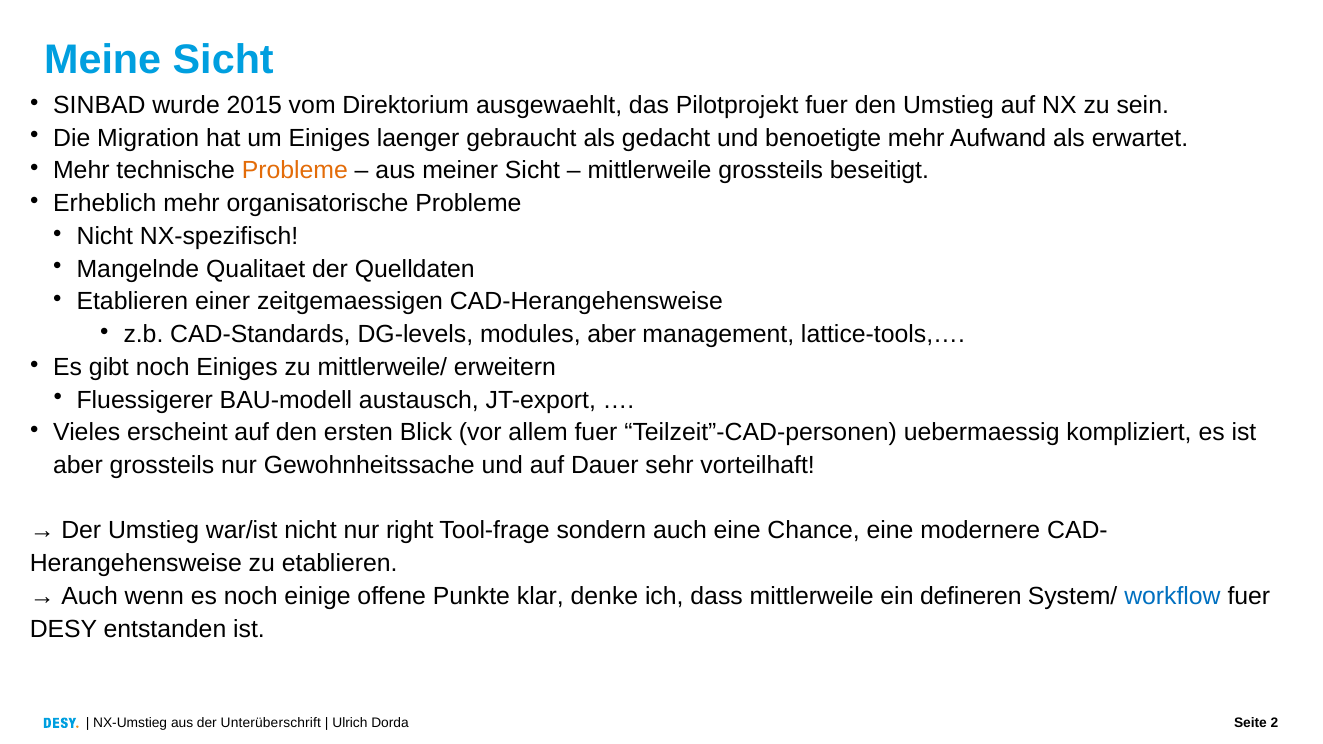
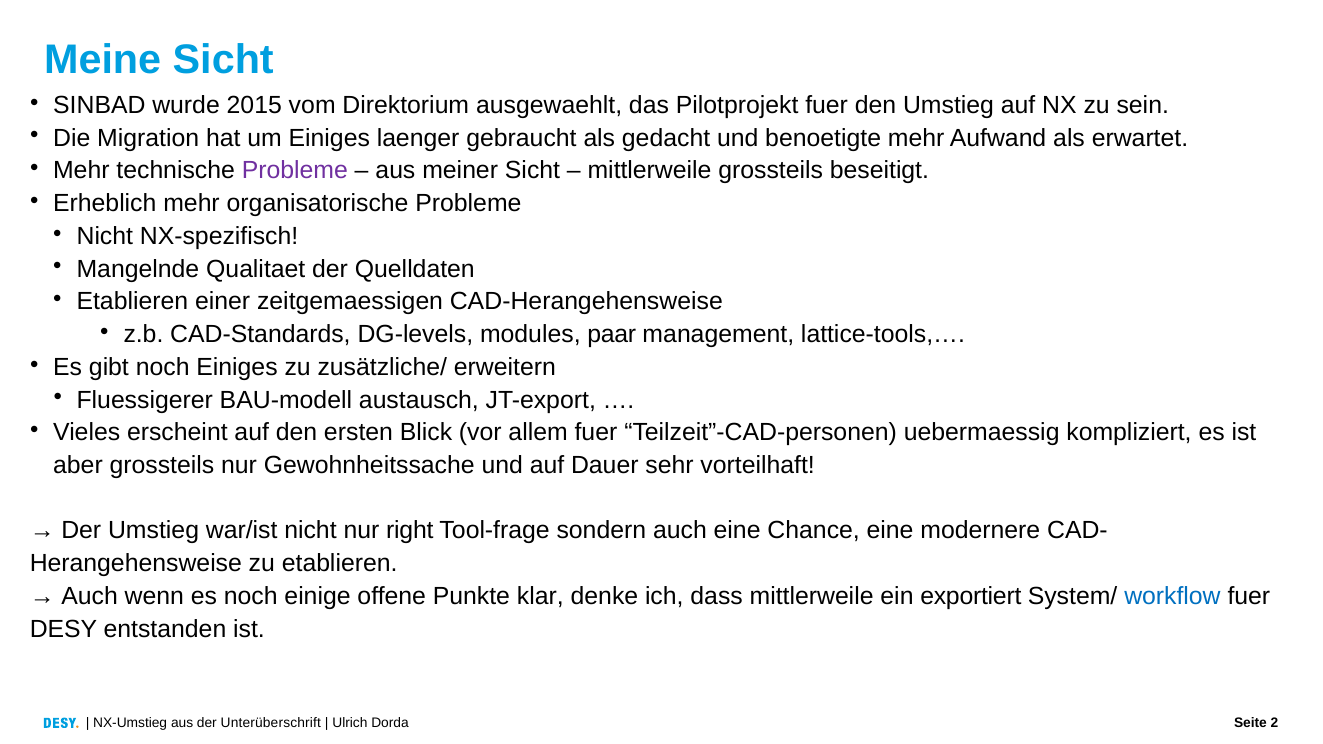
Probleme at (295, 171) colour: orange -> purple
modules aber: aber -> paar
mittlerweile/: mittlerweile/ -> zusätzliche/
defineren: defineren -> exportiert
